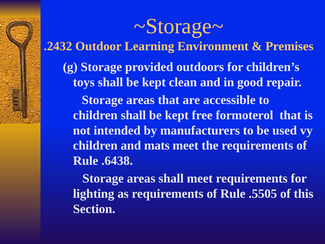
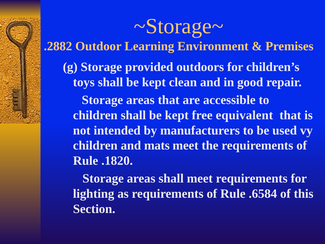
.2432: .2432 -> .2882
formoterol: formoterol -> equivalent
.6438: .6438 -> .1820
.5505: .5505 -> .6584
